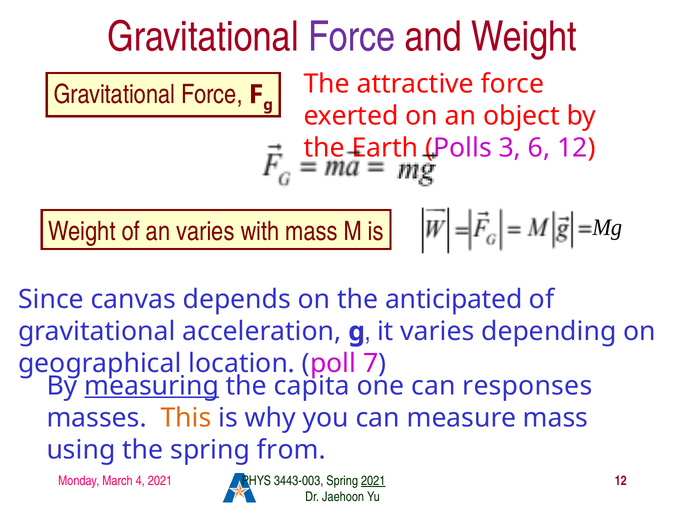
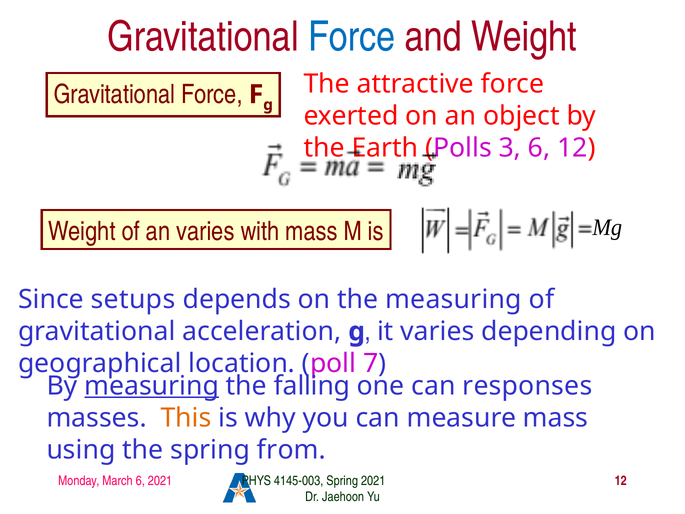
Force at (352, 37) colour: purple -> blue
canvas: canvas -> setups
the anticipated: anticipated -> measuring
capita: capita -> falling
March 4: 4 -> 6
3443-003: 3443-003 -> 4145-003
2021 at (373, 480) underline: present -> none
